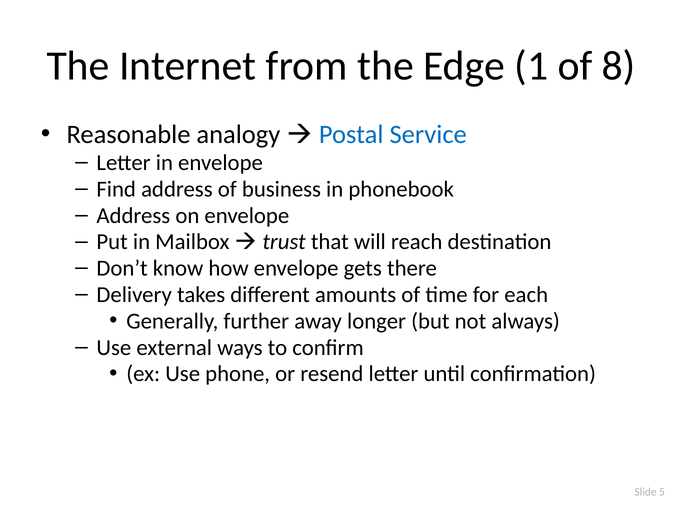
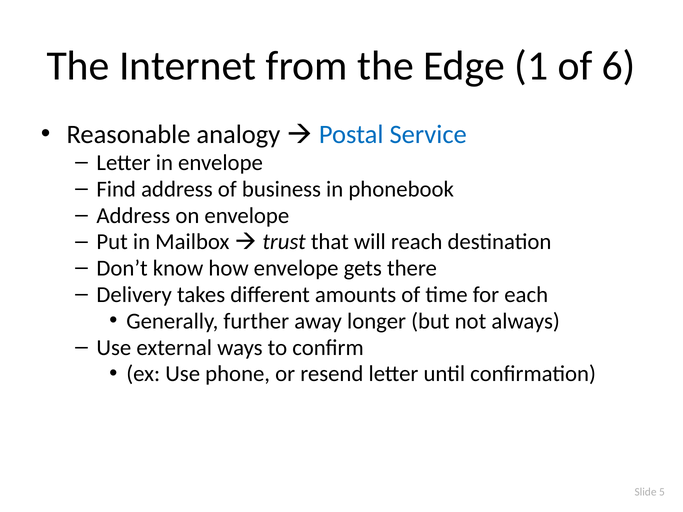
8: 8 -> 6
